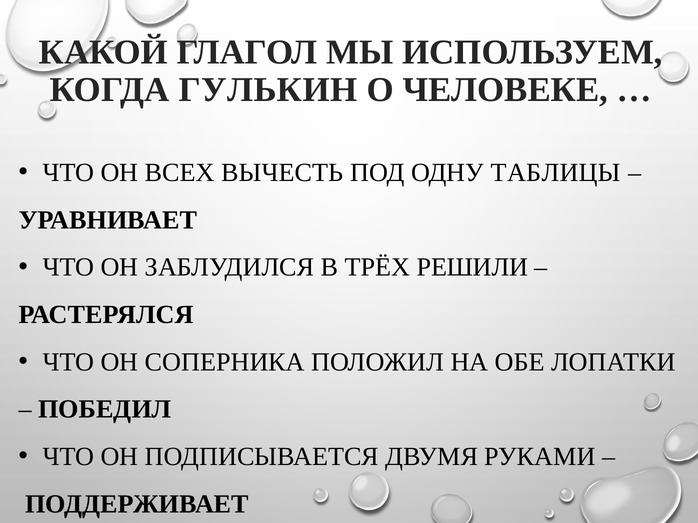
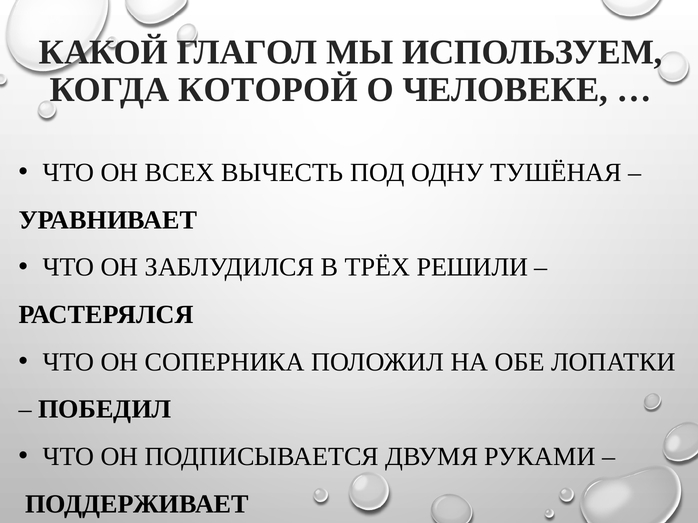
ГУЛЬКИН: ГУЛЬКИН -> КОТОРОЙ
ТАБЛИЦЫ: ТАБЛИЦЫ -> ТУШЁНАЯ
